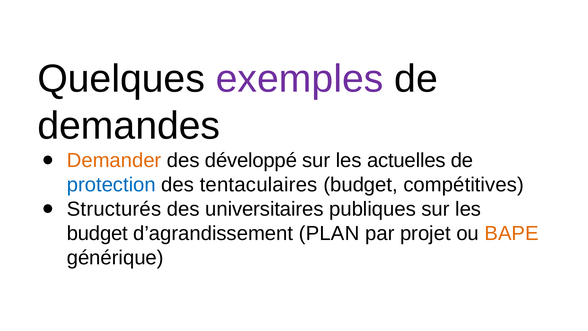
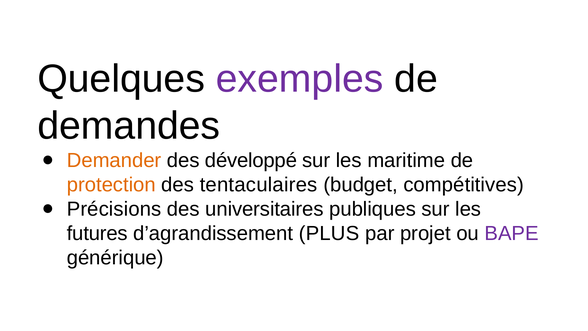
actuelles: actuelles -> maritime
protection colour: blue -> orange
Structurés: Structurés -> Précisions
budget at (97, 233): budget -> futures
PLAN: PLAN -> PLUS
BAPE colour: orange -> purple
